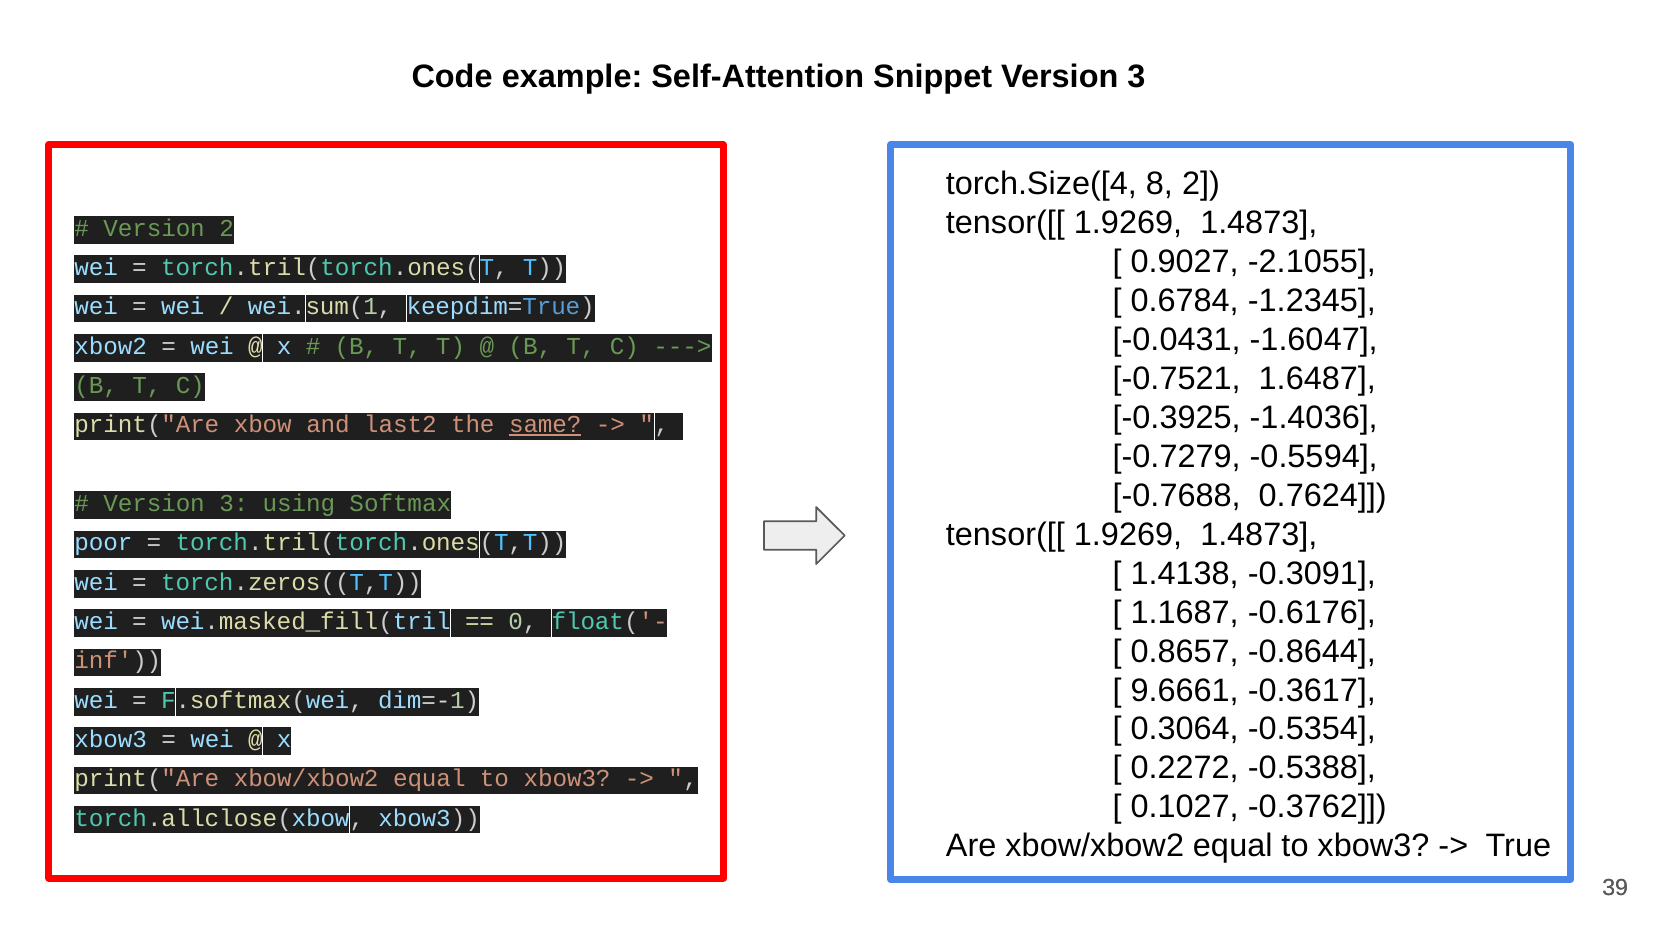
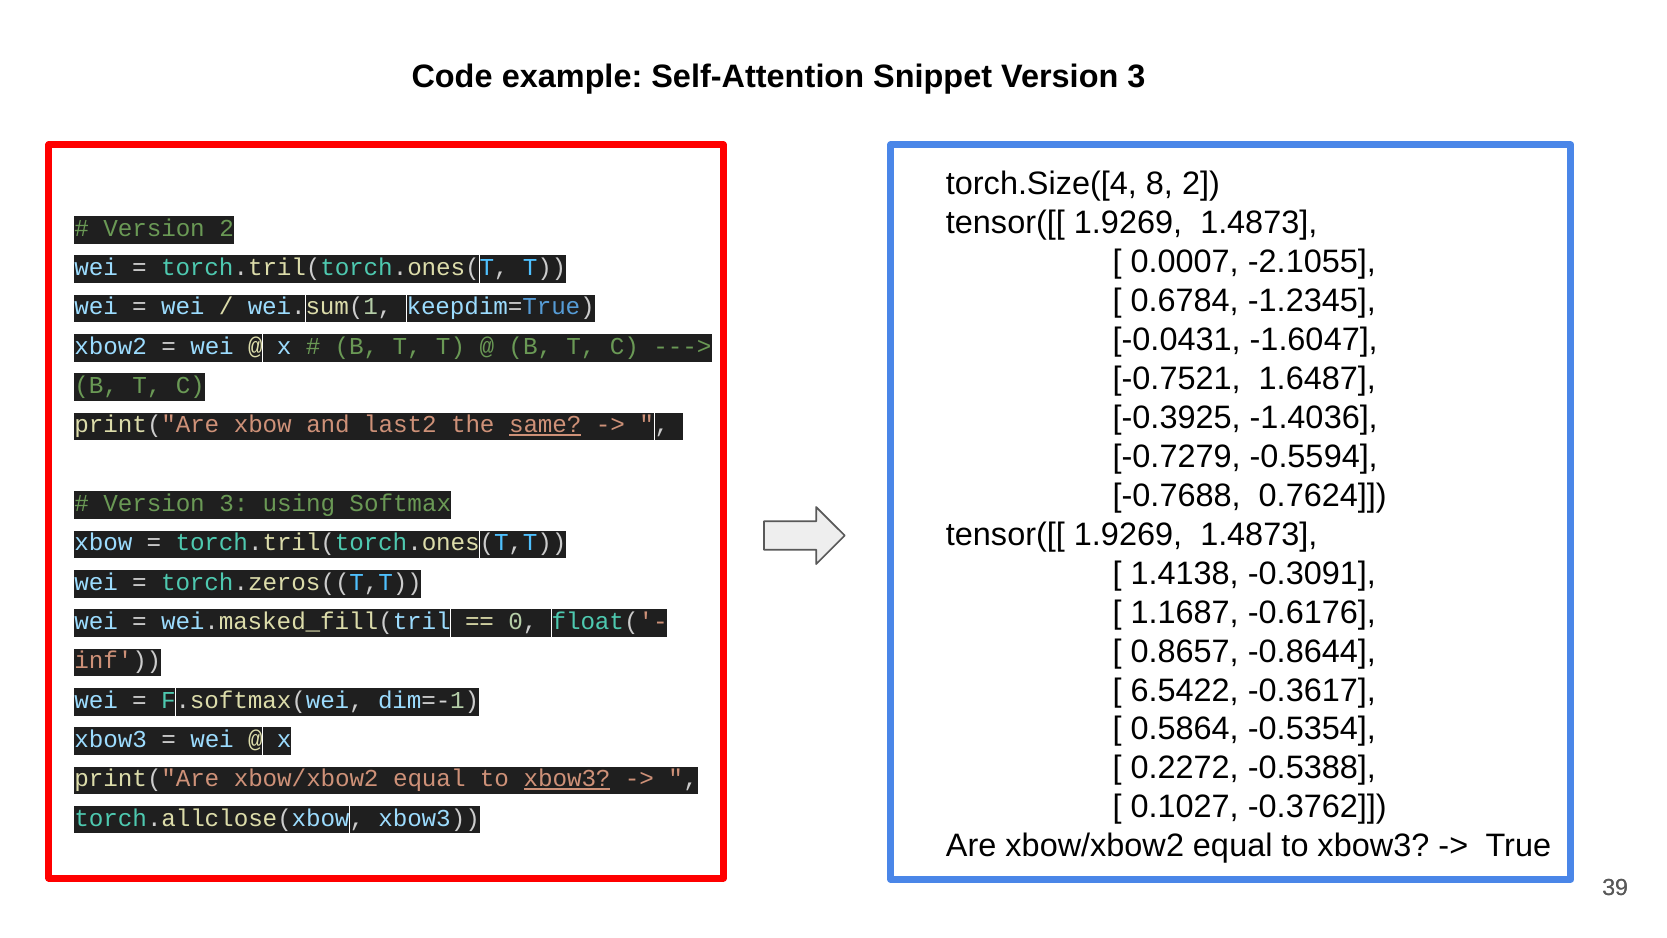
0.9027: 0.9027 -> 0.0007
poor at (103, 543): poor -> xbow
9.6661: 9.6661 -> 6.5422
0.3064: 0.3064 -> 0.5864
xbow3 at (567, 778) underline: none -> present
